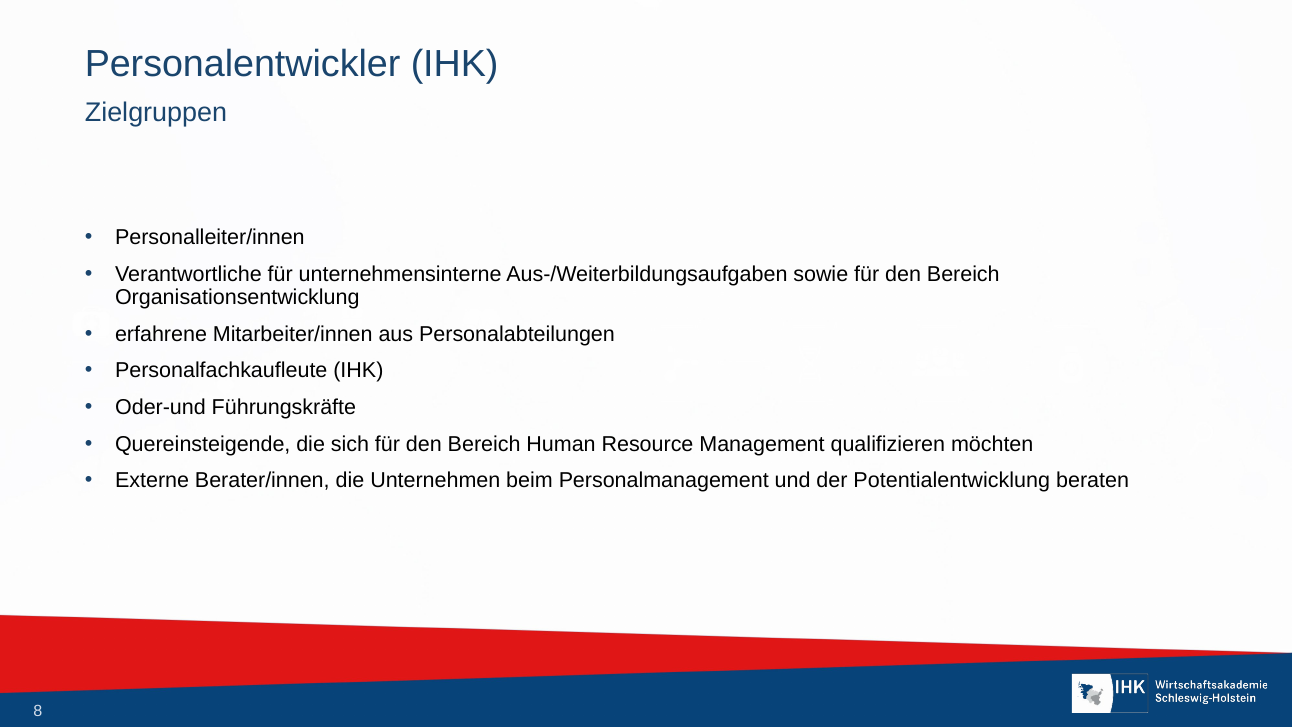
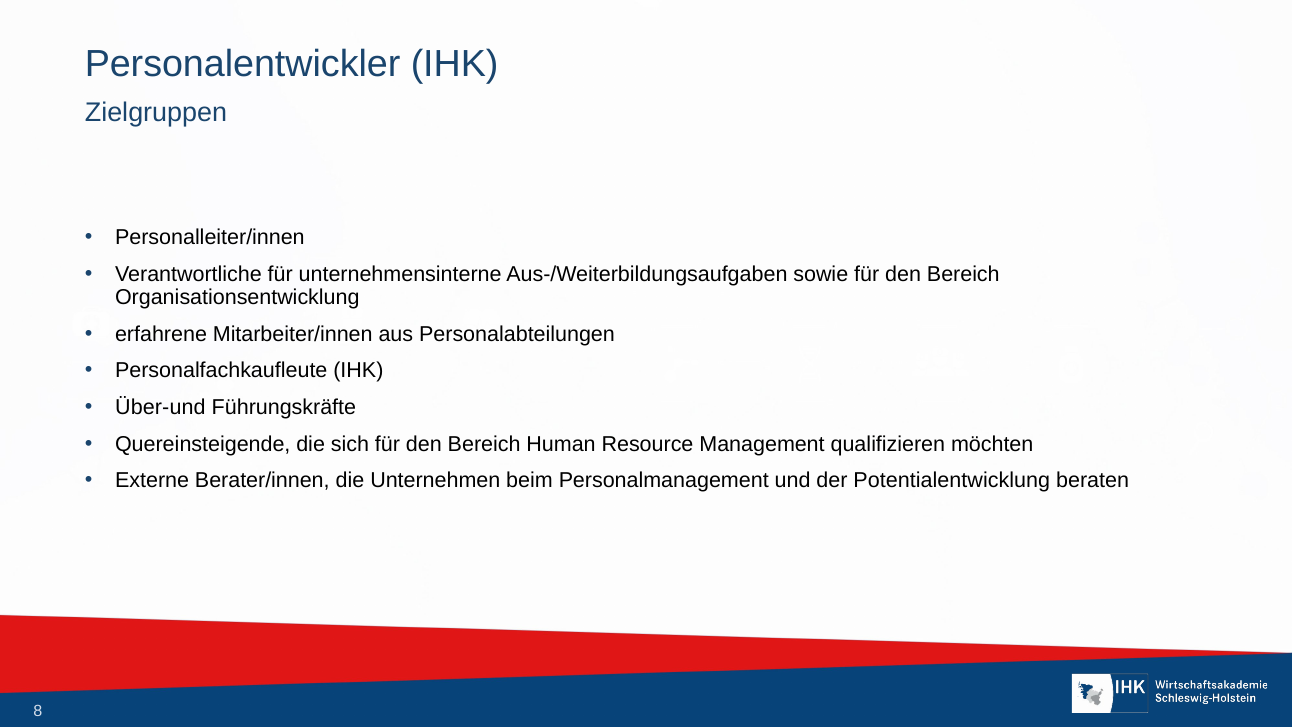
Oder-und: Oder-und -> Über-und
